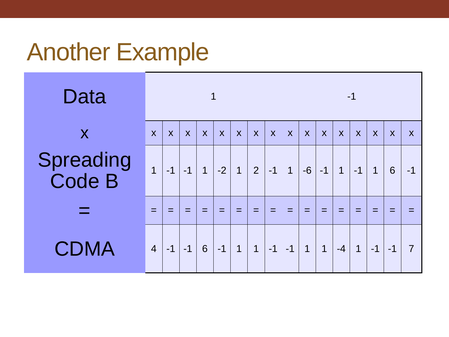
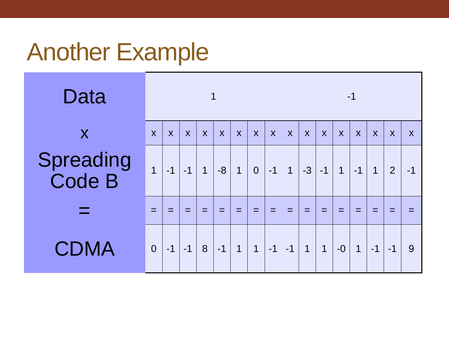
-2: -2 -> -8
1 2: 2 -> 0
-6: -6 -> -3
1 6: 6 -> 2
CDMA 4: 4 -> 0
-1 6: 6 -> 8
-4: -4 -> -0
7: 7 -> 9
